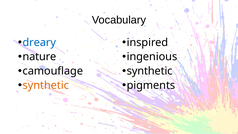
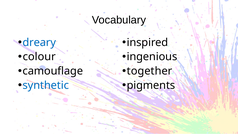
nature: nature -> colour
synthetic at (150, 71): synthetic -> together
synthetic at (46, 85) colour: orange -> blue
